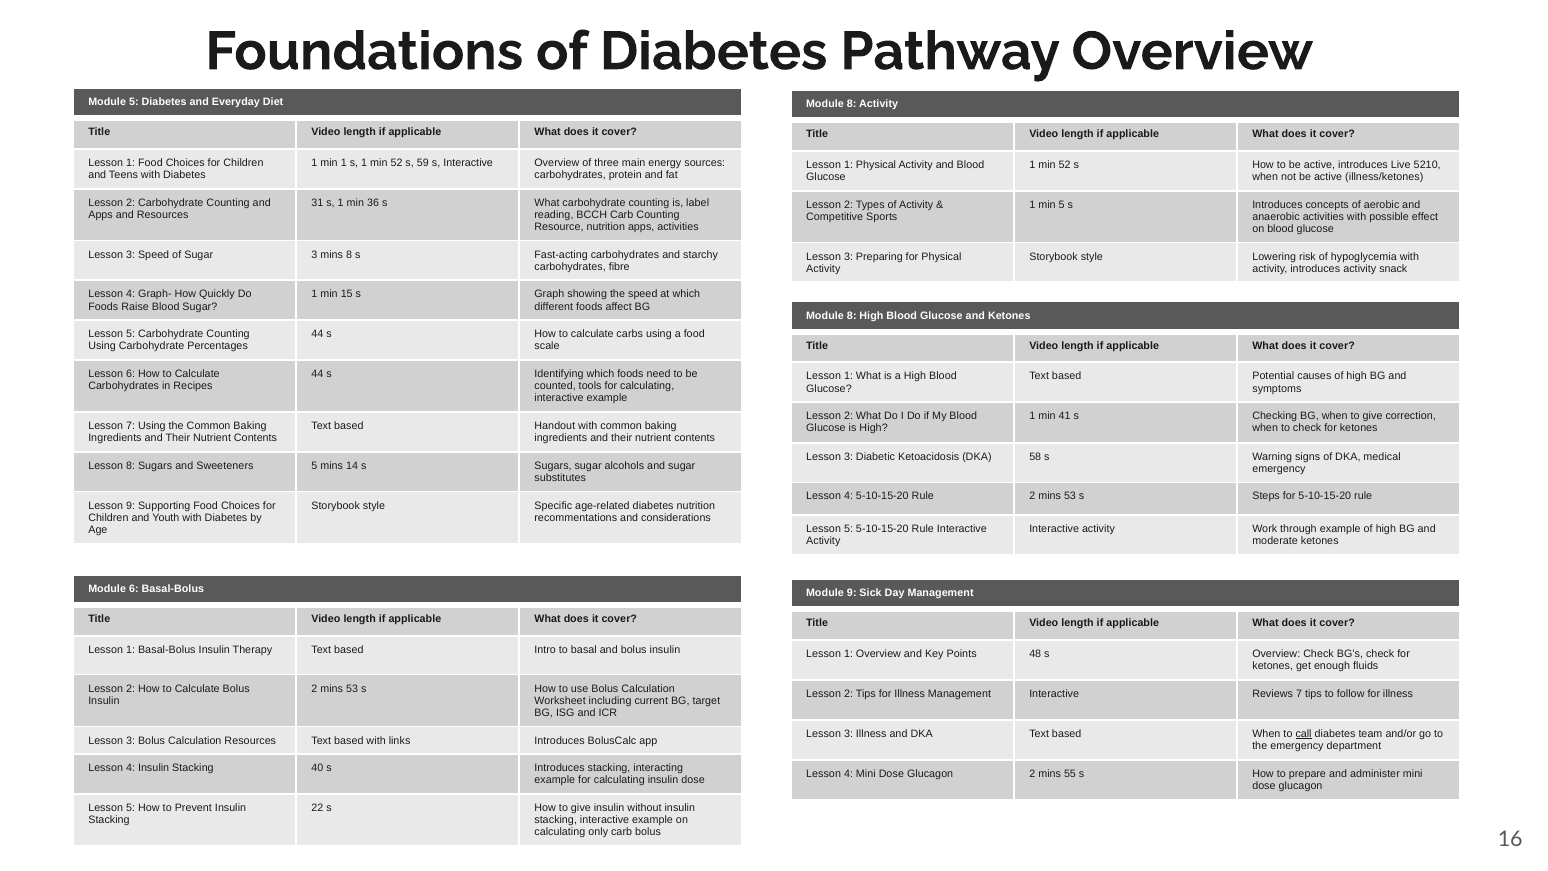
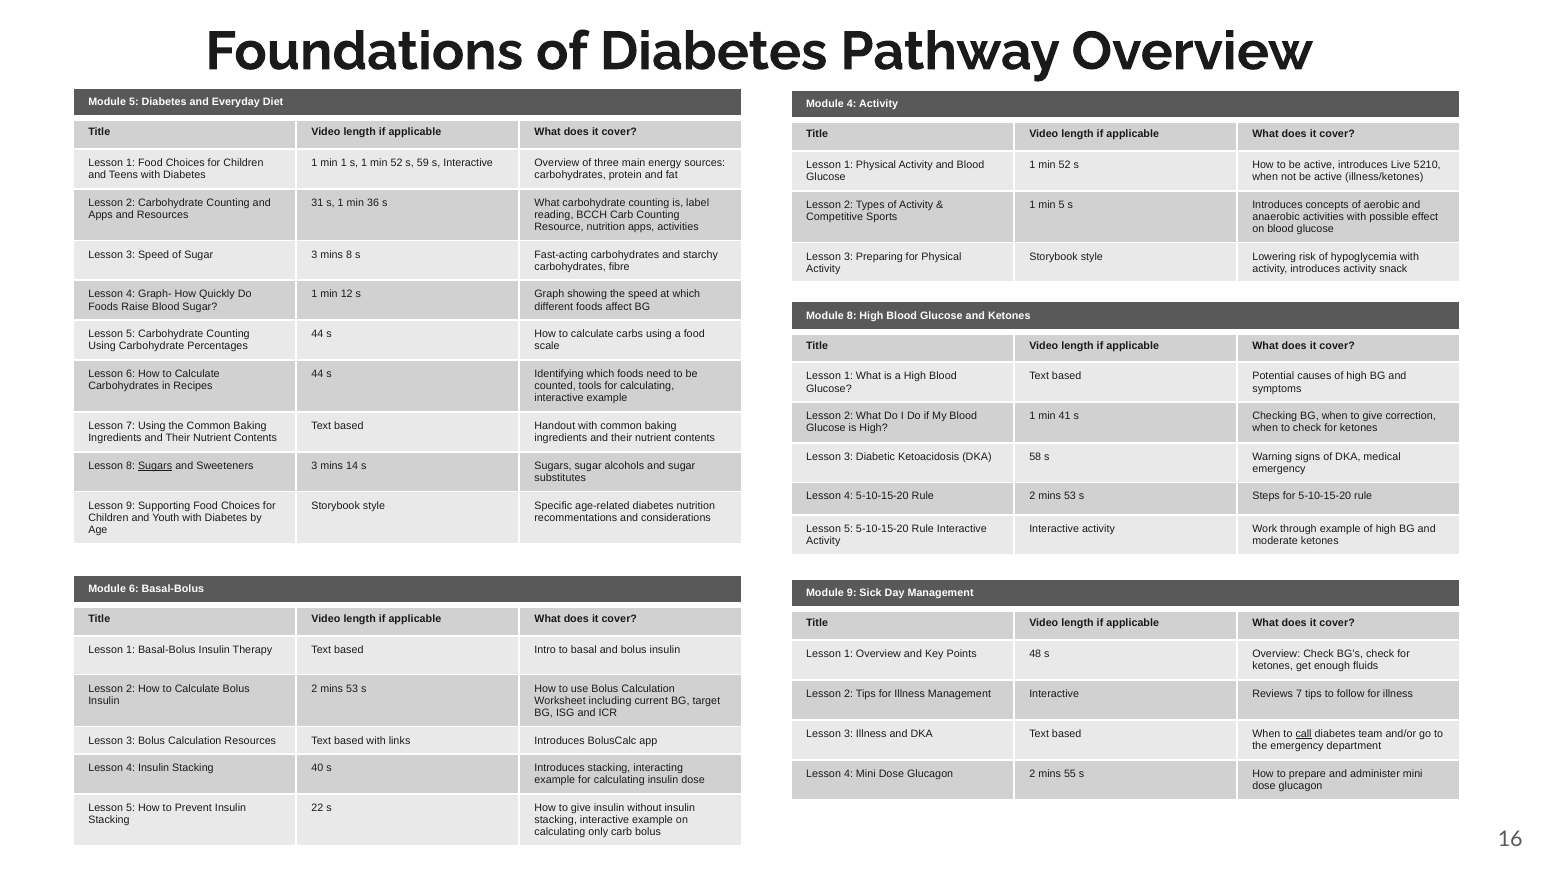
8 at (852, 104): 8 -> 4
15: 15 -> 12
Sugars at (155, 466) underline: none -> present
Sweeteners 5: 5 -> 3
